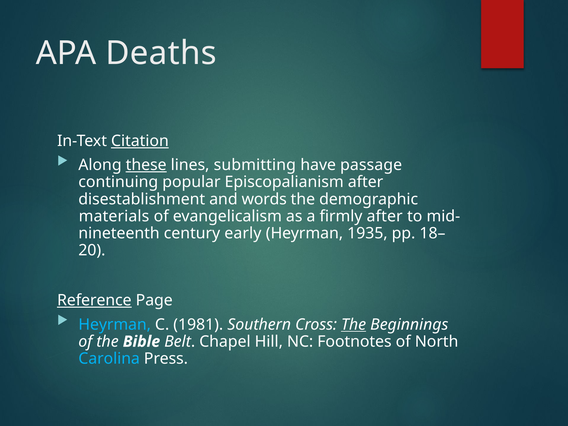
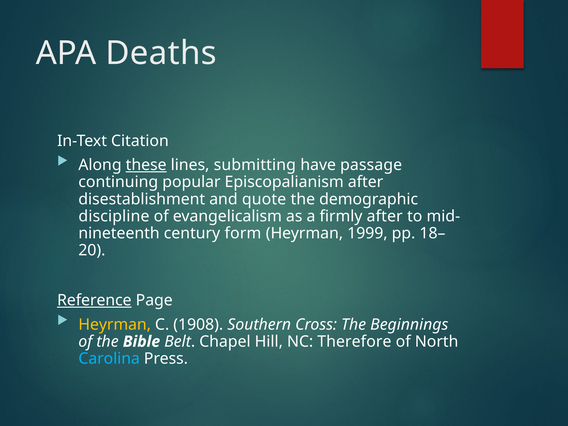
Citation underline: present -> none
words: words -> quote
materials: materials -> discipline
early: early -> form
1935: 1935 -> 1999
Heyrman at (115, 325) colour: light blue -> yellow
1981: 1981 -> 1908
The at (354, 325) underline: present -> none
Footnotes: Footnotes -> Therefore
